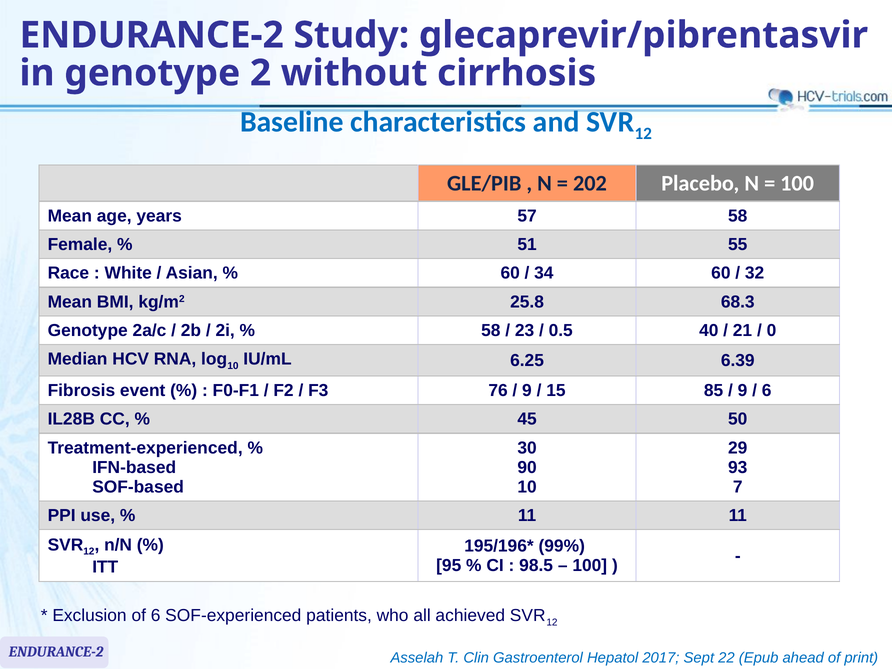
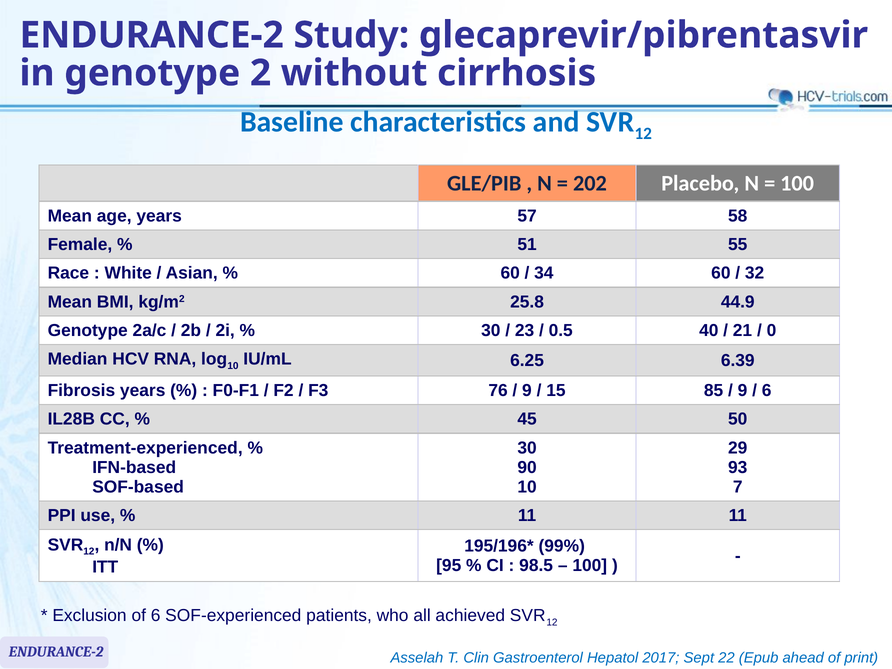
68.3: 68.3 -> 44.9
58 at (491, 330): 58 -> 30
Fibrosis event: event -> years
